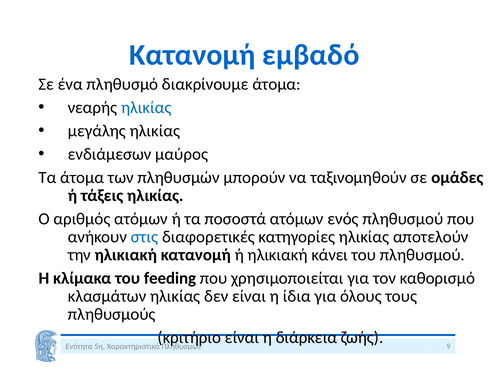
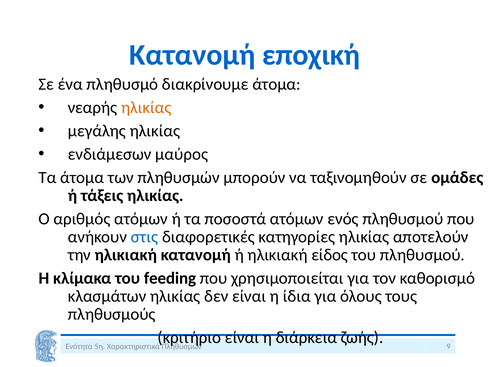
εμβαδό: εμβαδό -> εποχική
ηλικίας at (146, 108) colour: blue -> orange
κάνει: κάνει -> είδος
